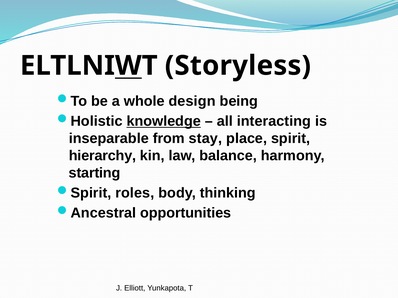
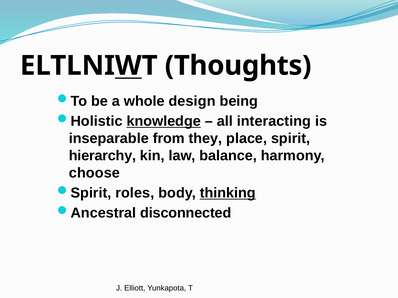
Storyless: Storyless -> Thoughts
stay: stay -> they
starting: starting -> choose
thinking underline: none -> present
opportunities: opportunities -> disconnected
